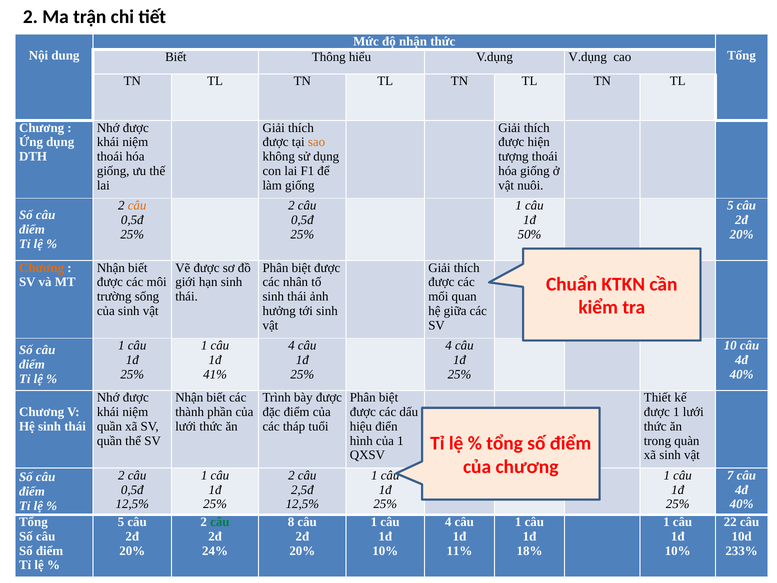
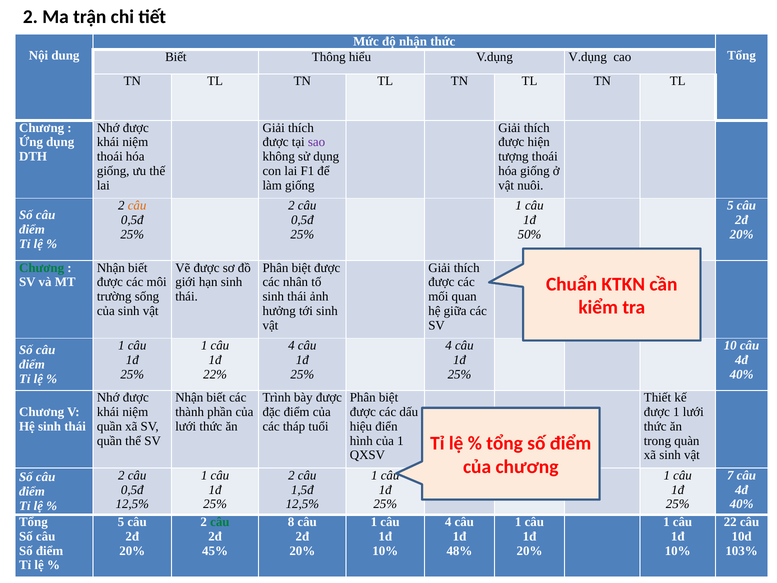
sao colour: orange -> purple
Chương at (42, 268) colour: orange -> green
41%: 41% -> 22%
2,5đ: 2,5đ -> 1,5đ
24%: 24% -> 45%
11%: 11% -> 48%
18% at (530, 551): 18% -> 20%
233%: 233% -> 103%
